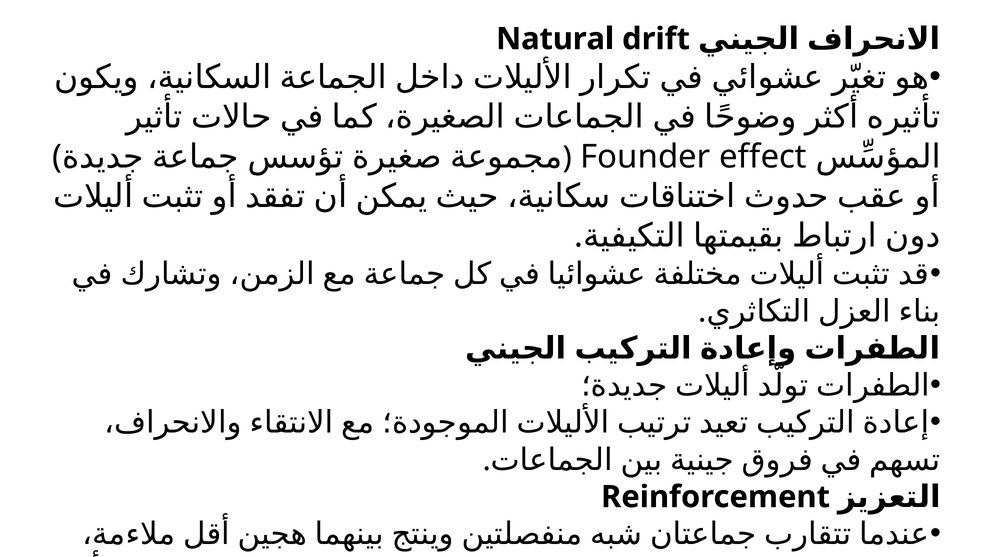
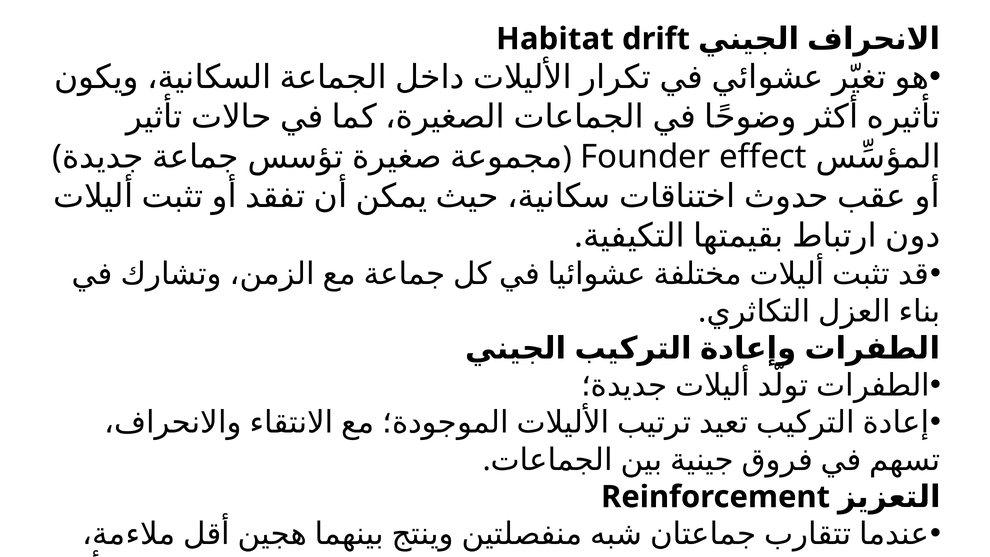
Natural: Natural -> Habitat
